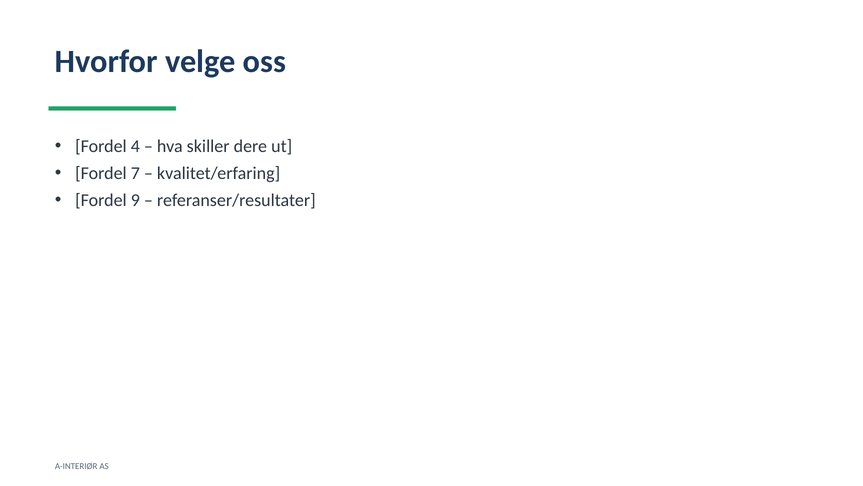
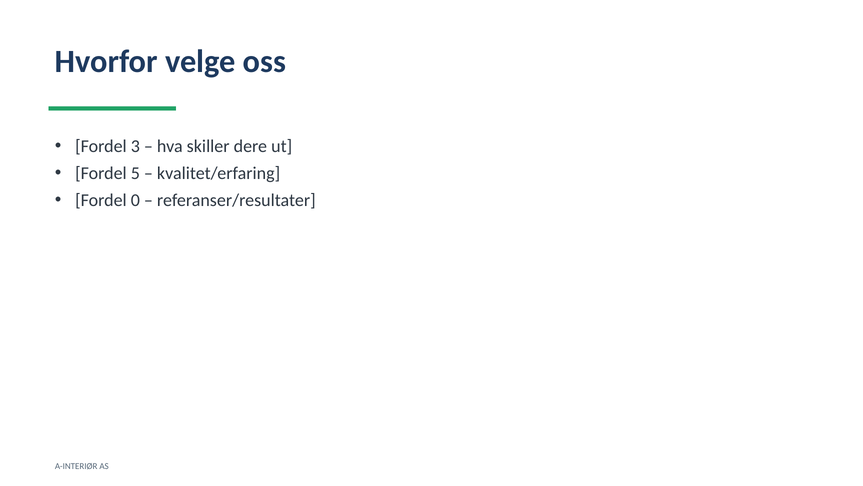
4: 4 -> 3
7: 7 -> 5
9: 9 -> 0
